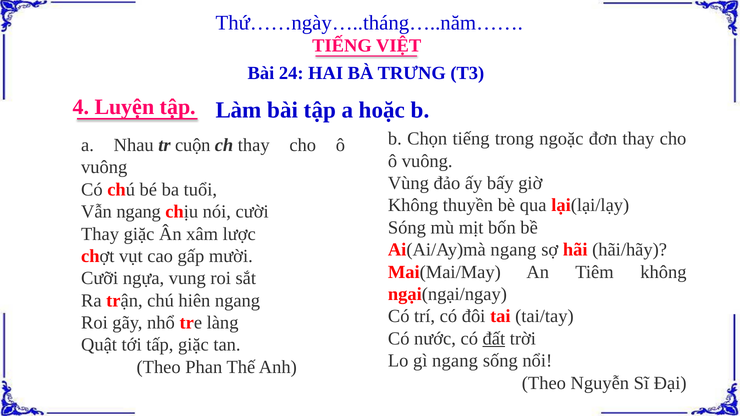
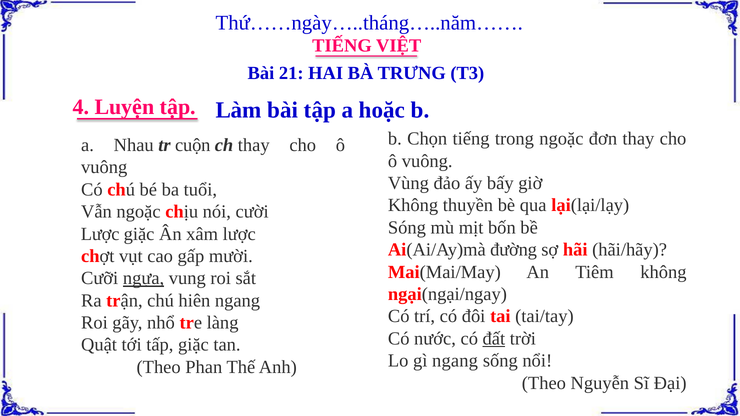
24: 24 -> 21
Vẫn ngang: ngang -> ngoặc
Thay at (100, 234): Thay -> Lược
Ai(Ai/Ay)mà ngang: ngang -> đường
ngựa underline: none -> present
